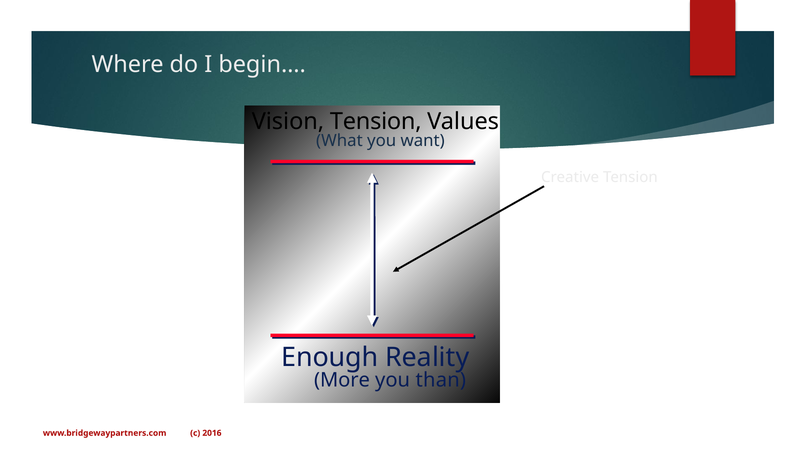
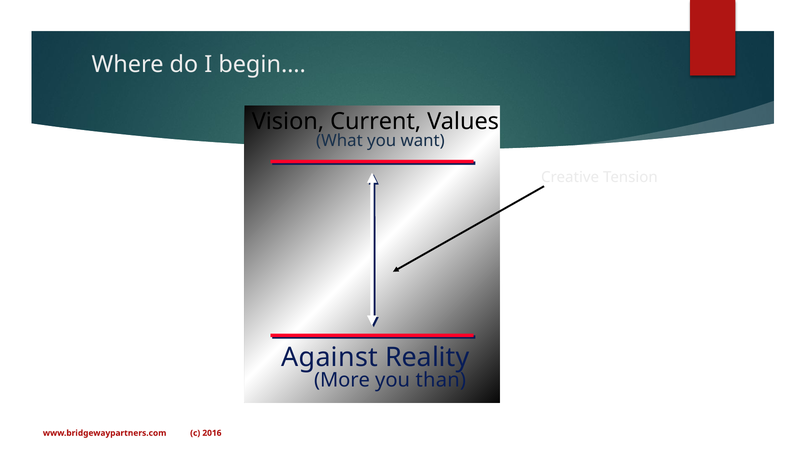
Vision Tension: Tension -> Current
Enough: Enough -> Against
